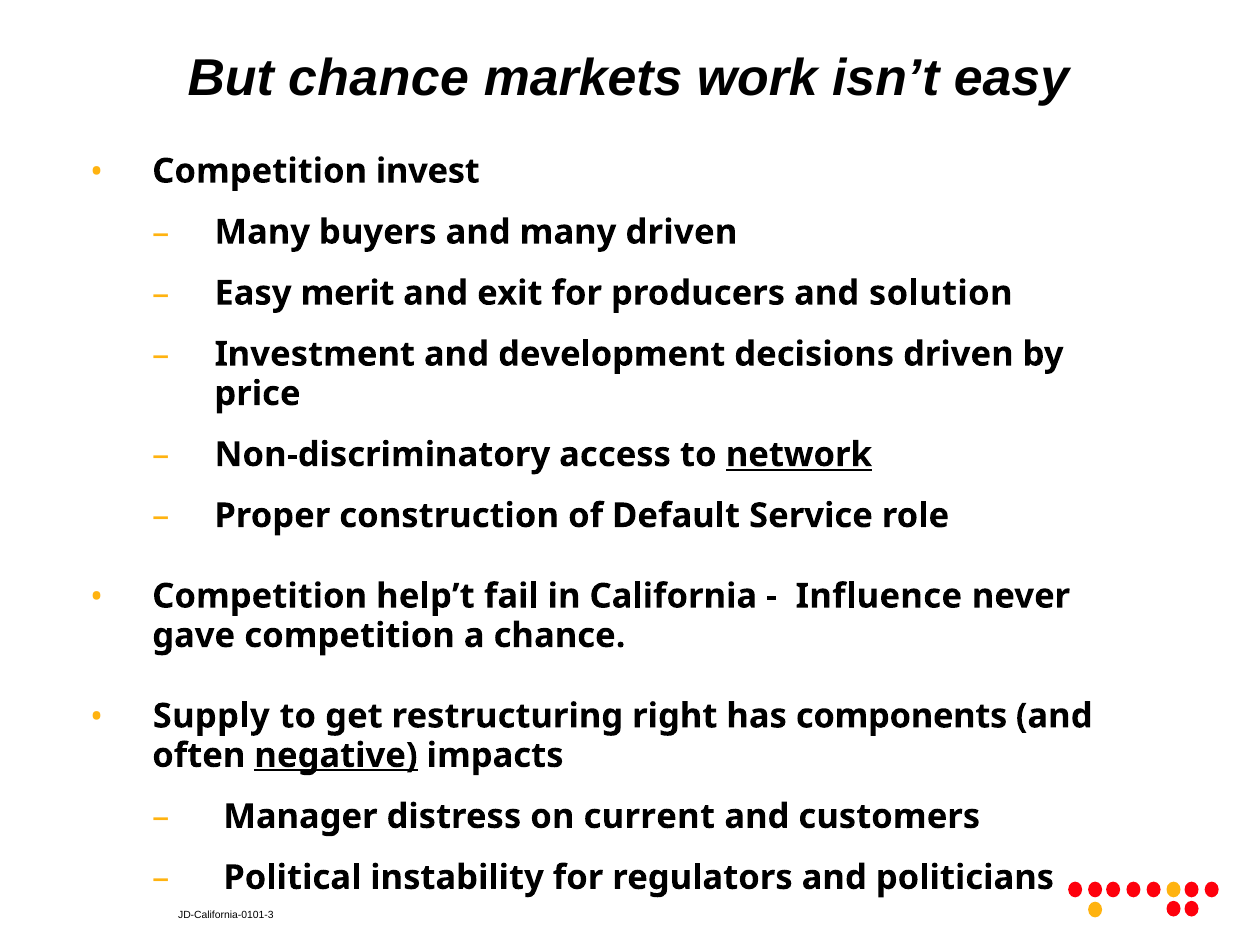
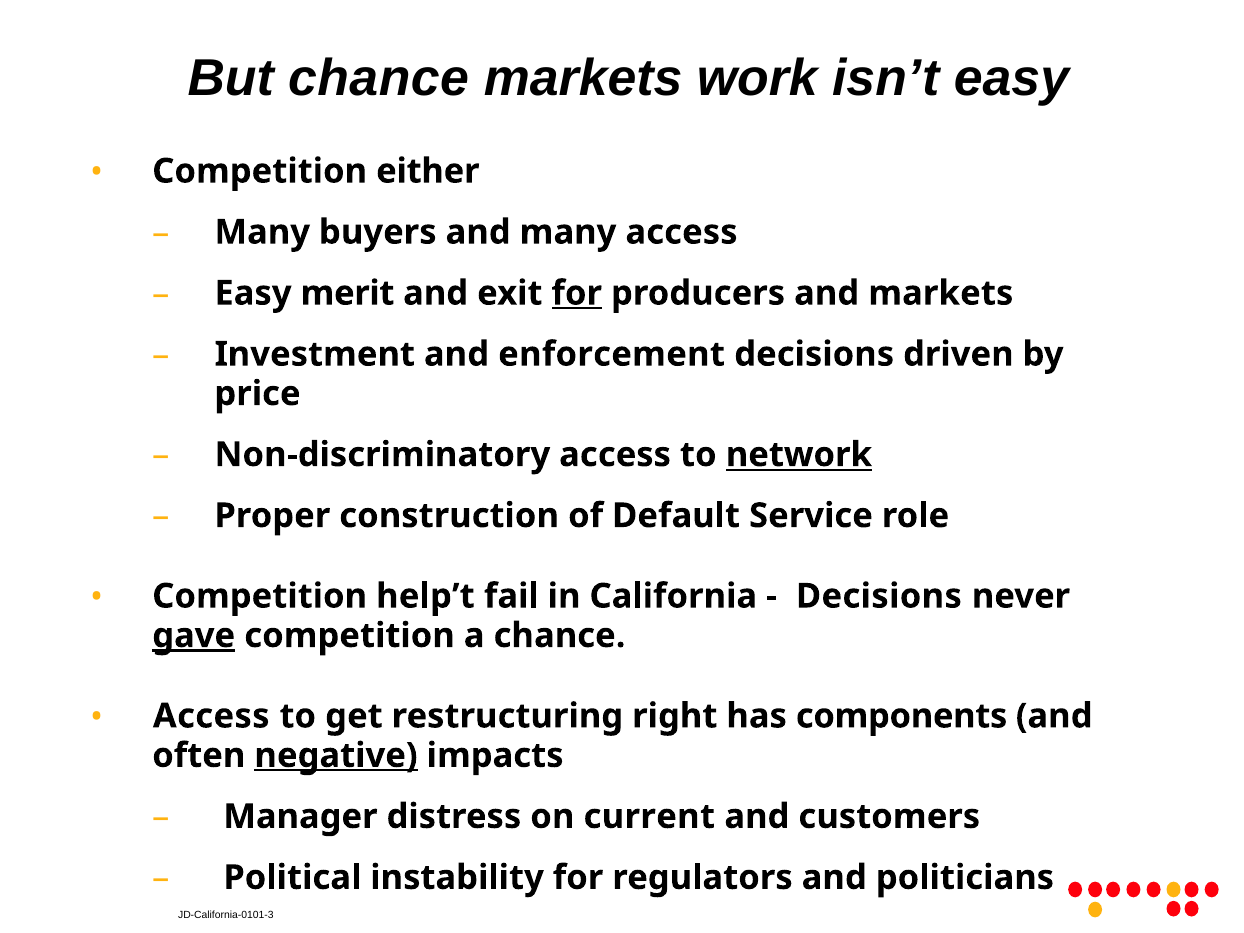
invest: invest -> either
many driven: driven -> access
for at (577, 293) underline: none -> present
and solution: solution -> markets
development: development -> enforcement
Influence at (879, 596): Influence -> Decisions
gave underline: none -> present
Supply at (211, 716): Supply -> Access
